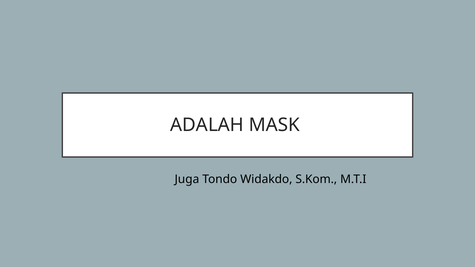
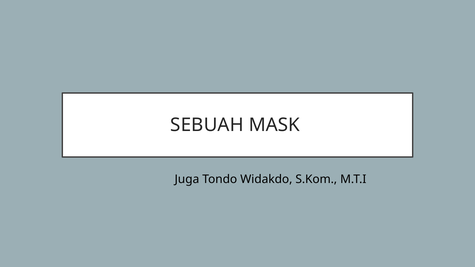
ADALAH: ADALAH -> SEBUAH
